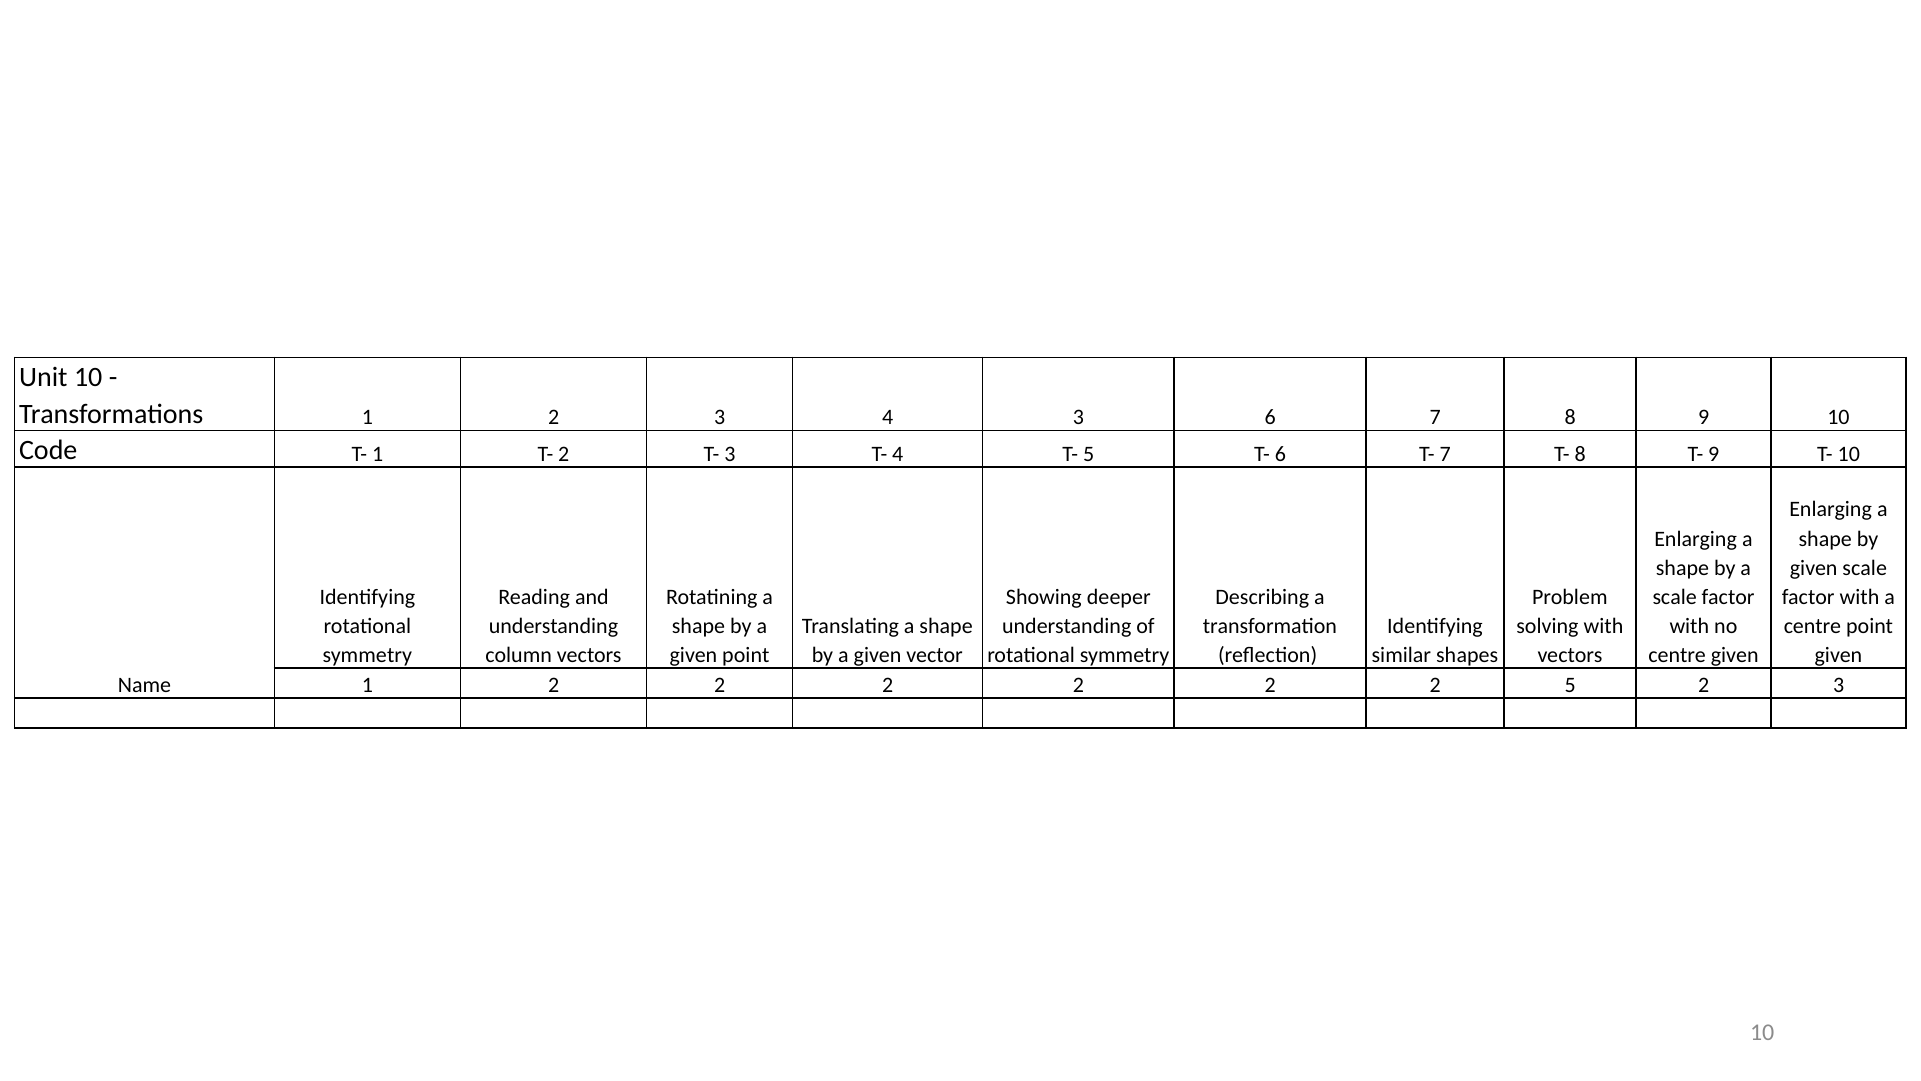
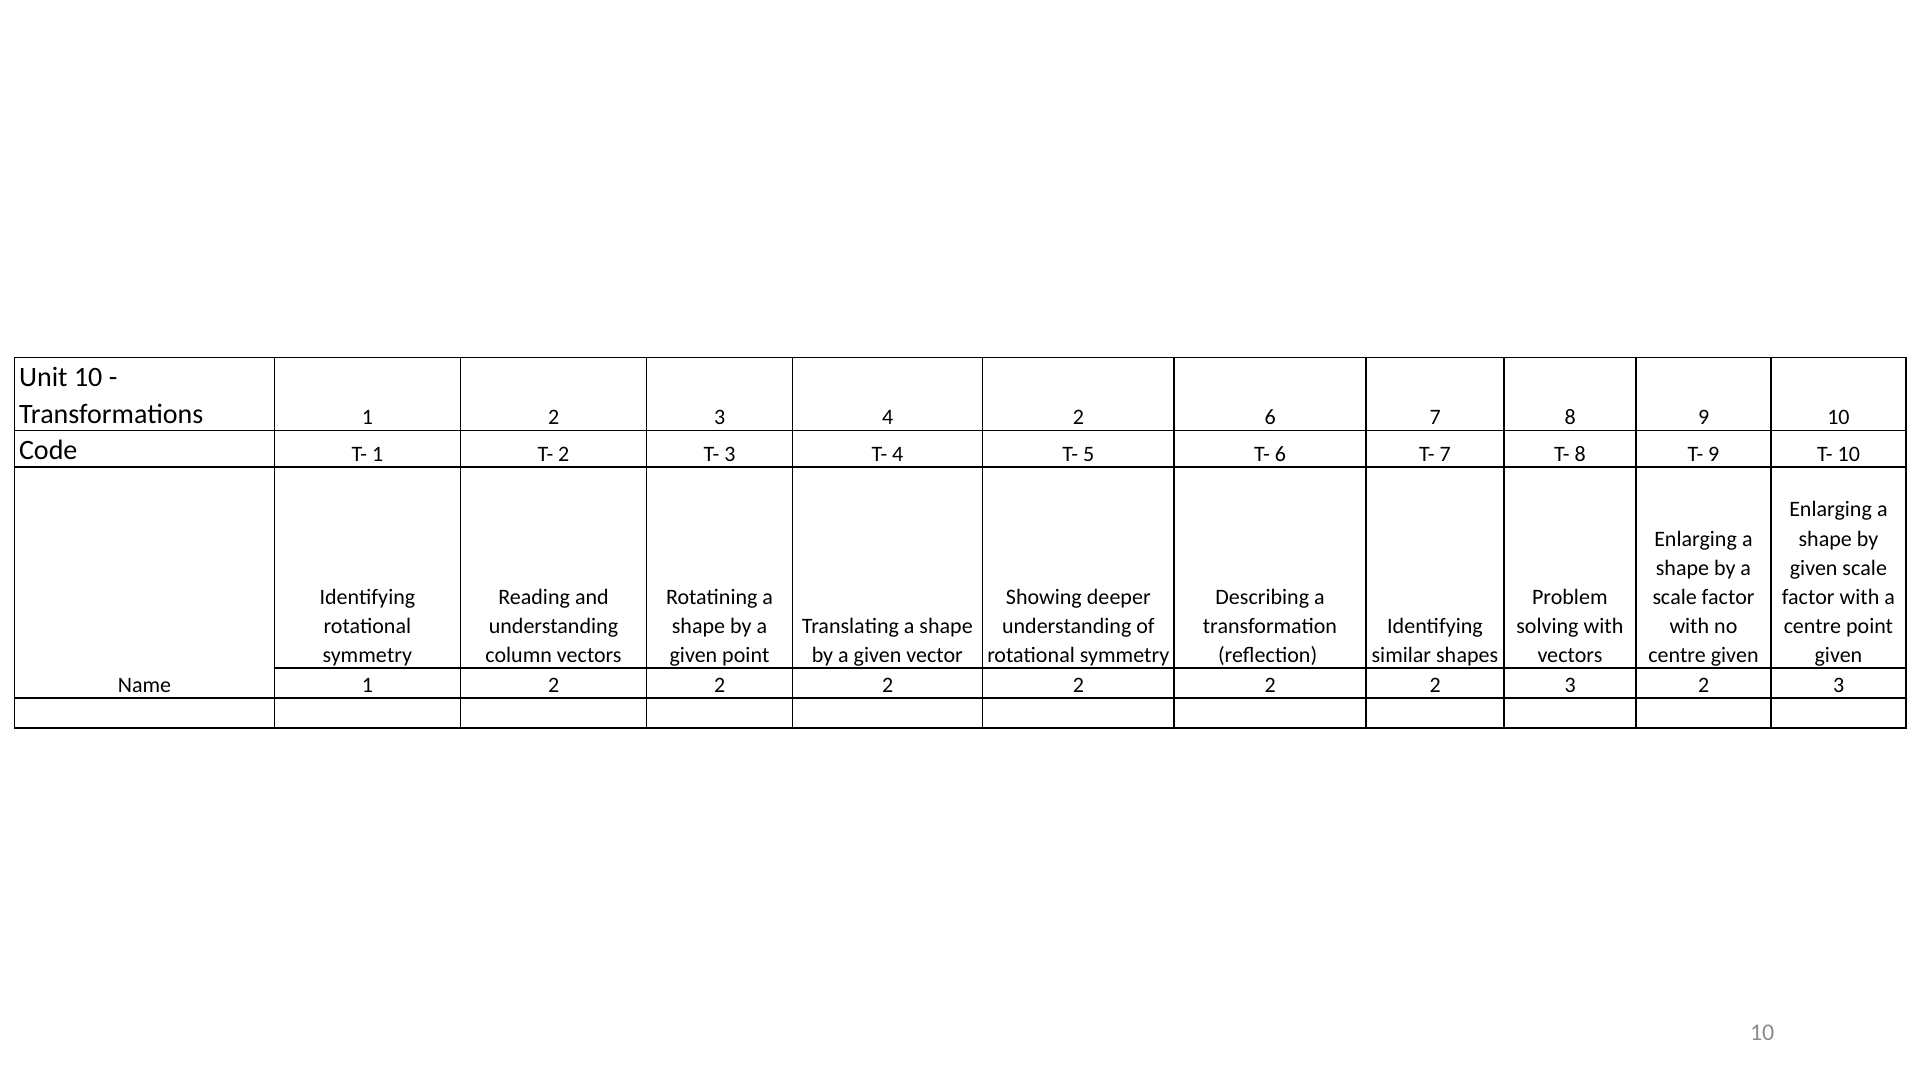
4 3: 3 -> 2
2 2 5: 5 -> 3
